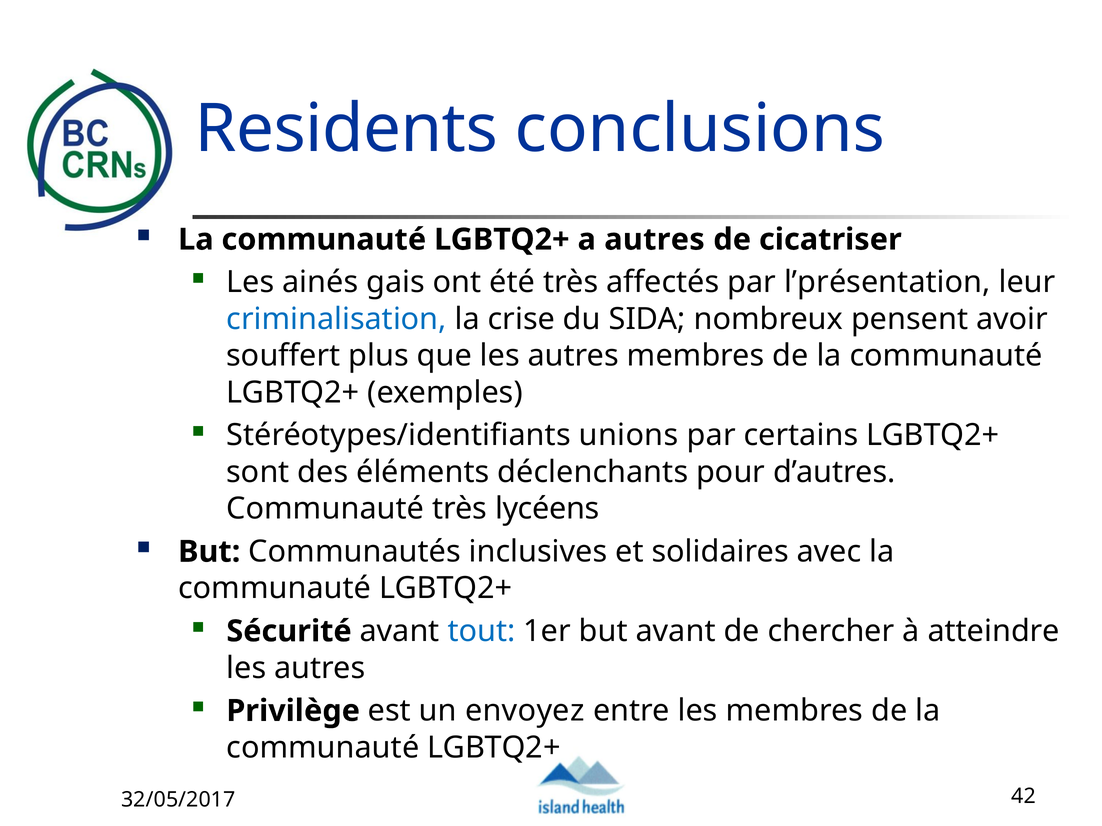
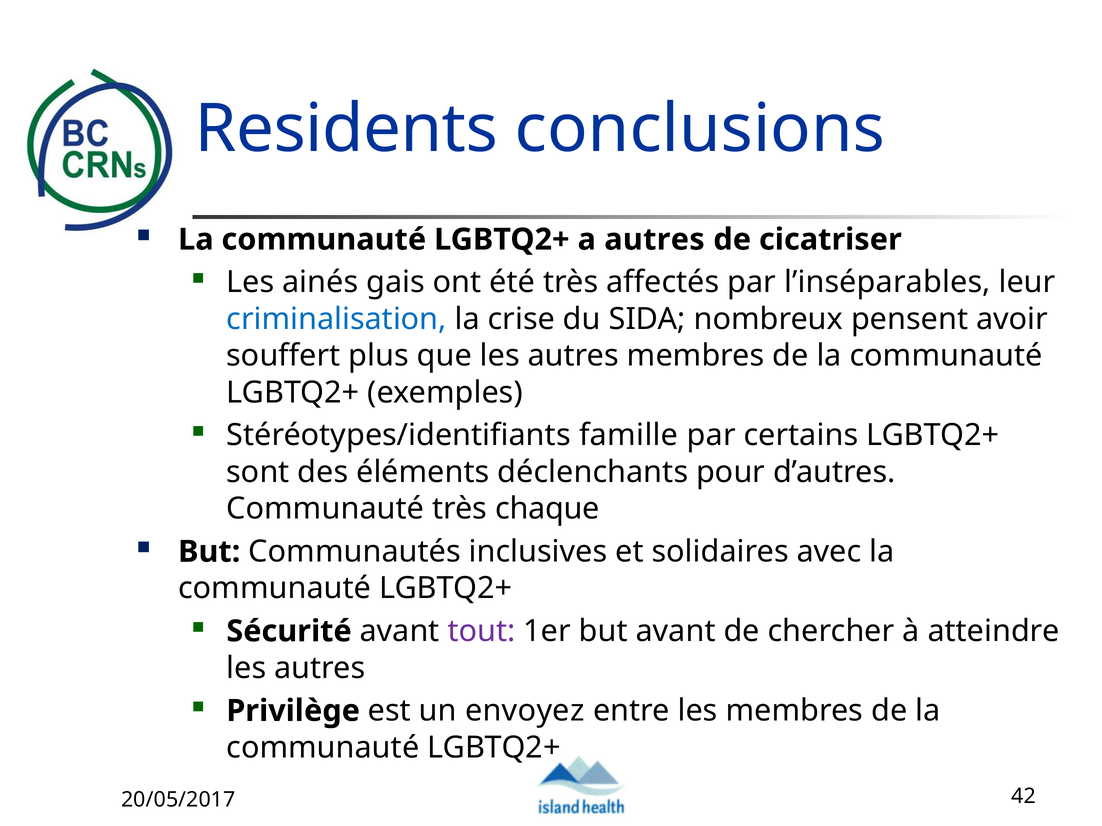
l’présentation: l’présentation -> l’inséparables
unions: unions -> famille
lycéens: lycéens -> chaque
tout colour: blue -> purple
32/05/2017: 32/05/2017 -> 20/05/2017
